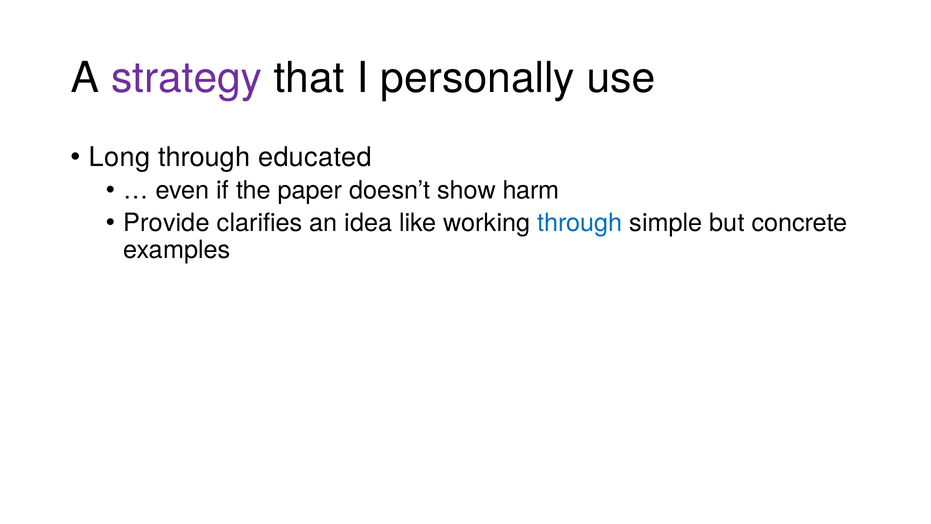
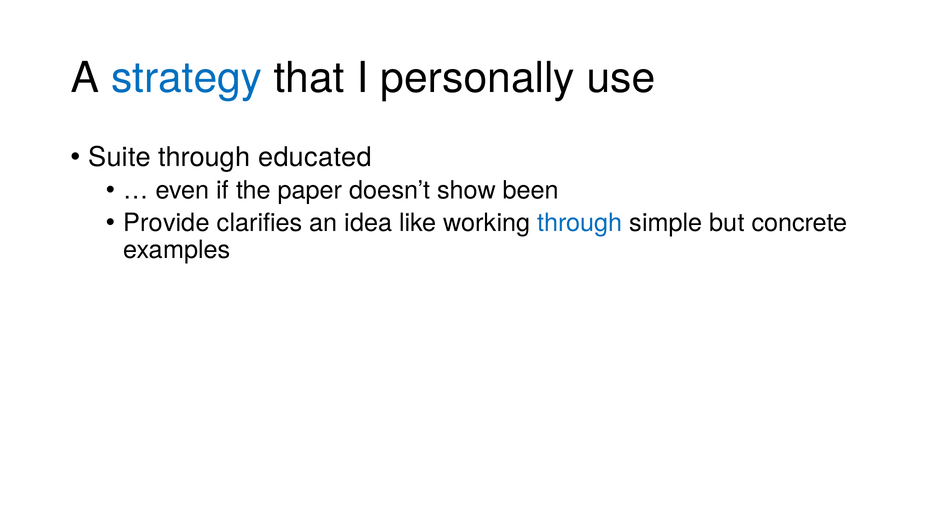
strategy colour: purple -> blue
Long: Long -> Suite
harm: harm -> been
